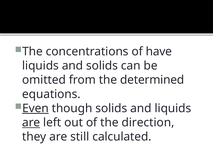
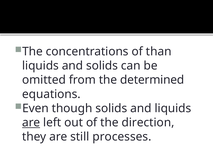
have: have -> than
Even underline: present -> none
calculated: calculated -> processes
